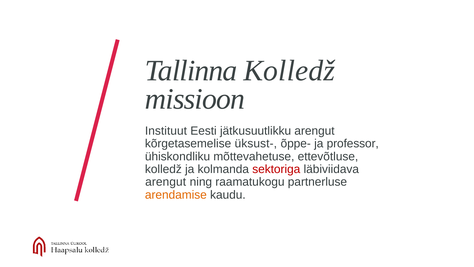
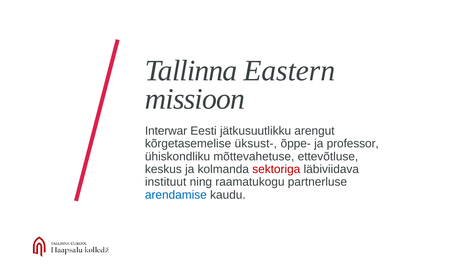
Tallinna Kolledž: Kolledž -> Eastern
Instituut: Instituut -> Interwar
kolledž at (163, 169): kolledž -> keskus
arengut at (166, 182): arengut -> instituut
arendamise colour: orange -> blue
